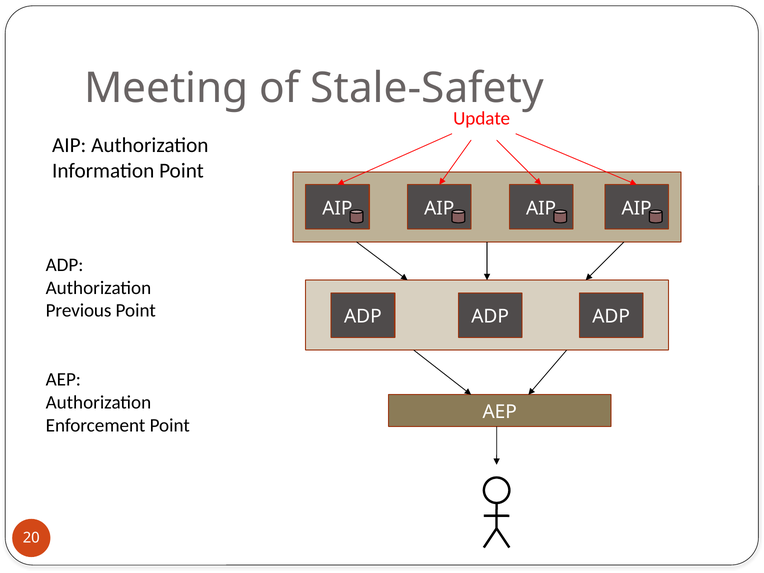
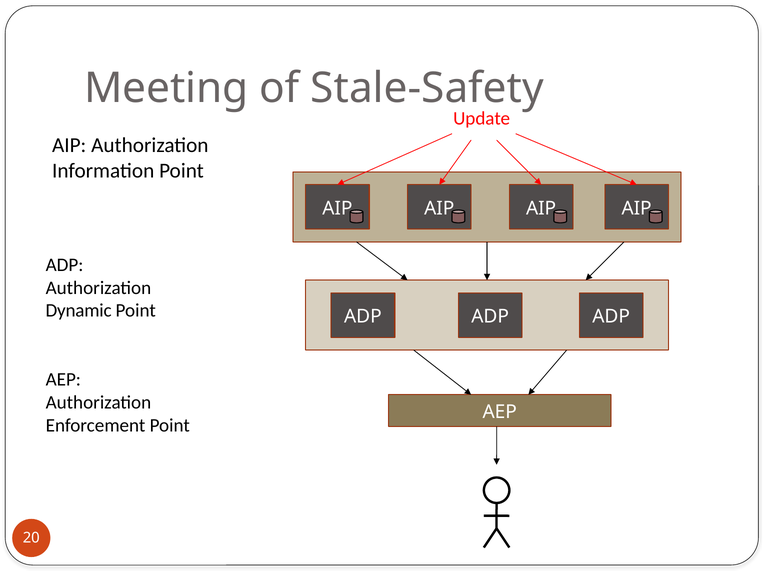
Previous: Previous -> Dynamic
